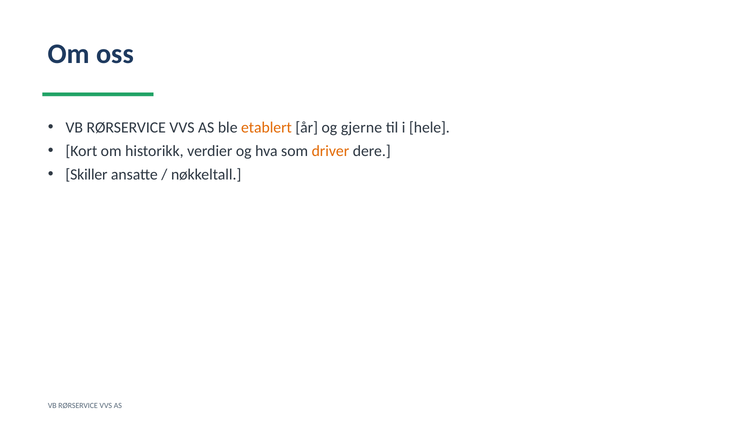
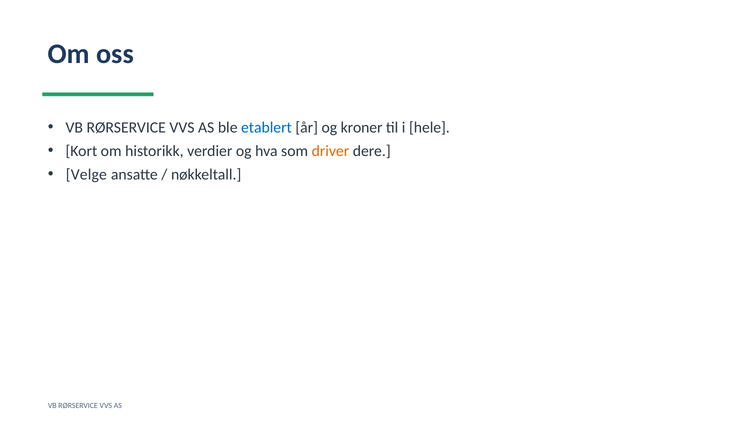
etablert colour: orange -> blue
gjerne: gjerne -> kroner
Skiller: Skiller -> Velge
